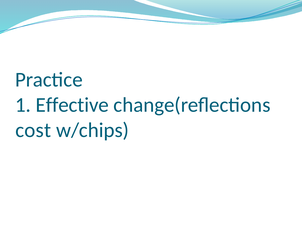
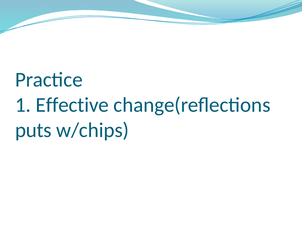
cost: cost -> puts
